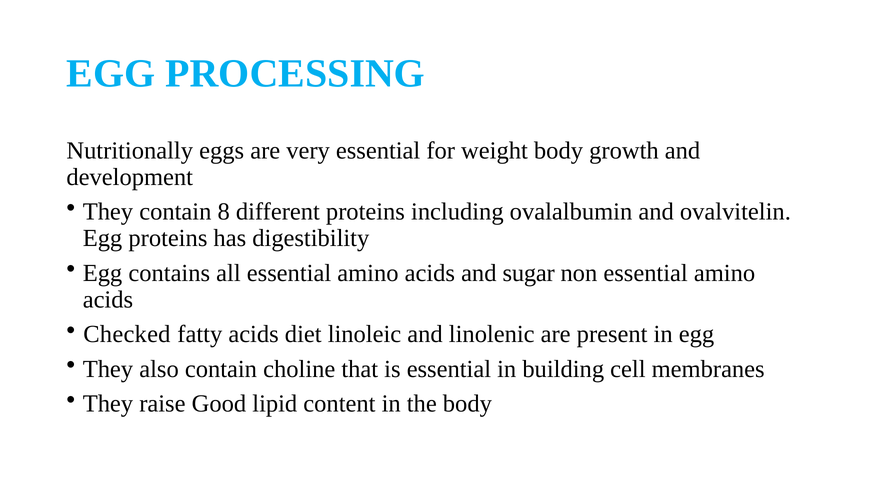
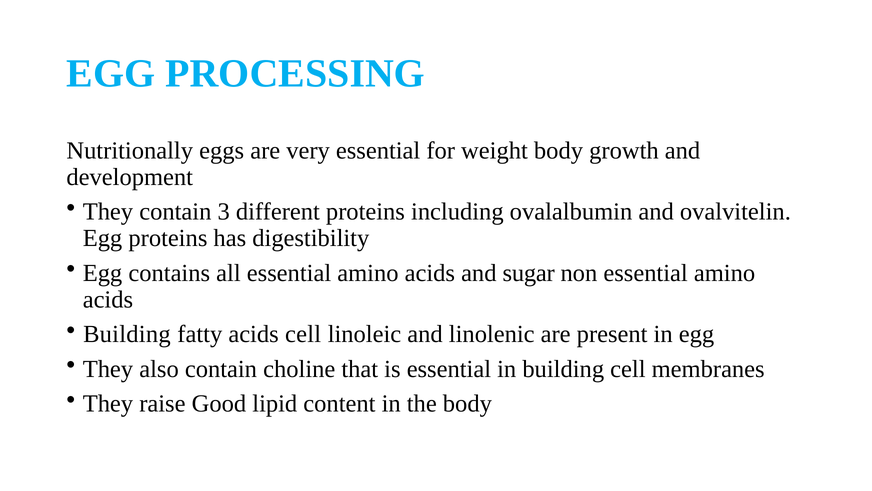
8: 8 -> 3
Checked at (127, 334): Checked -> Building
acids diet: diet -> cell
